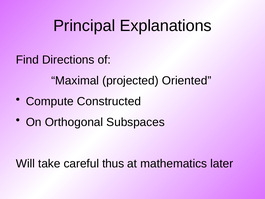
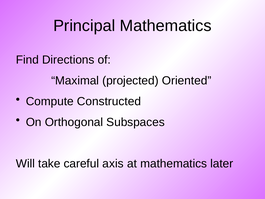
Principal Explanations: Explanations -> Mathematics
thus: thus -> axis
